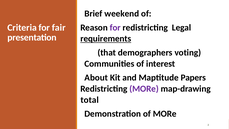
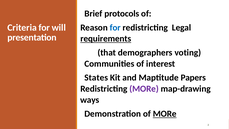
weekend: weekend -> protocols
fair: fair -> will
for at (115, 28) colour: purple -> blue
About: About -> States
total: total -> ways
MORe at (165, 114) underline: none -> present
